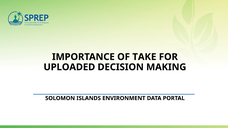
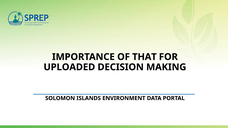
TAKE: TAKE -> THAT
